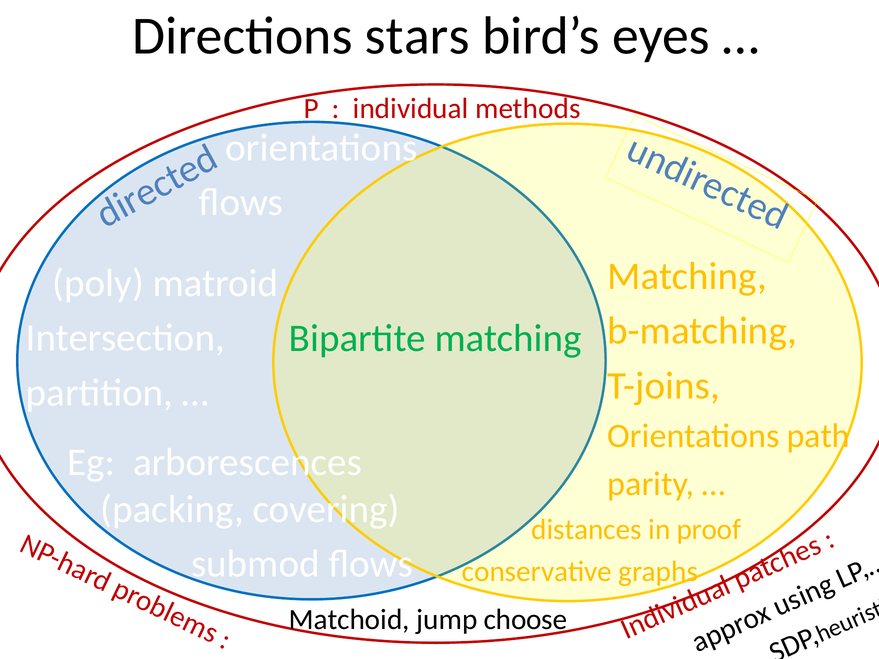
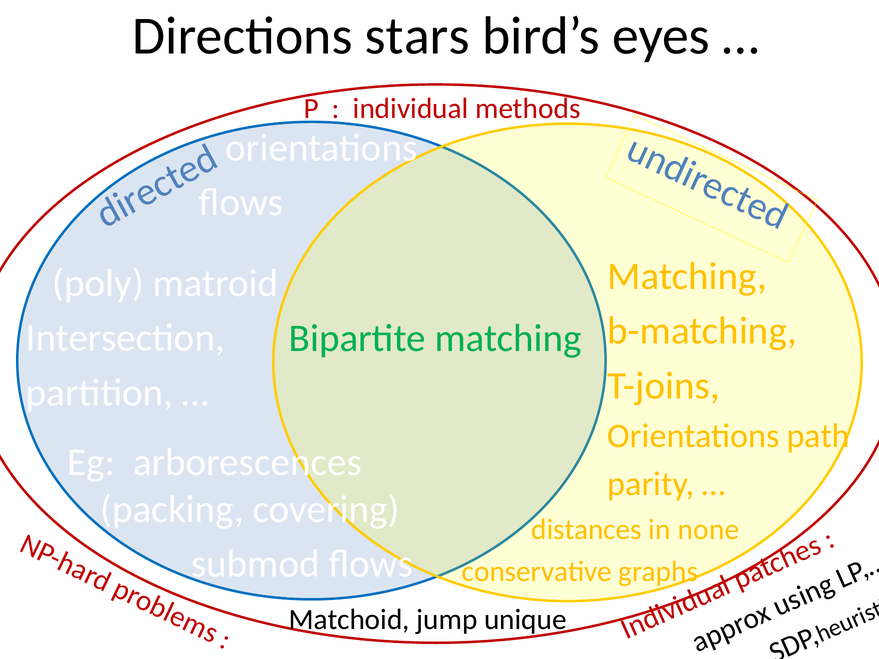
proof: proof -> none
choose: choose -> unique
